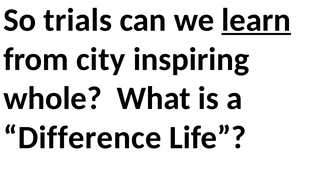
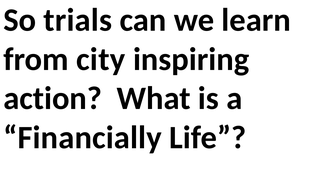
learn underline: present -> none
whole: whole -> action
Difference: Difference -> Financially
